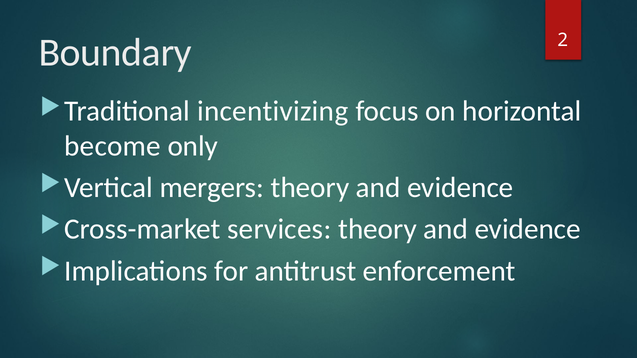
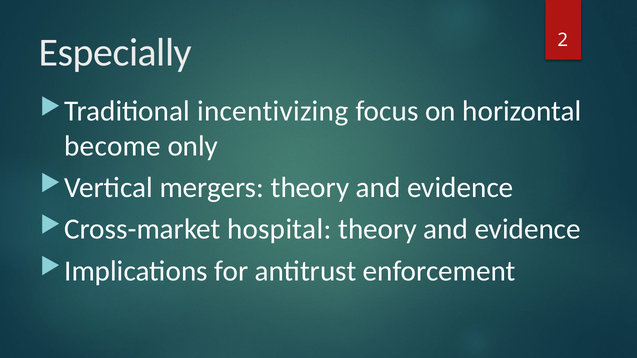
Boundary: Boundary -> Especially
services: services -> hospital
